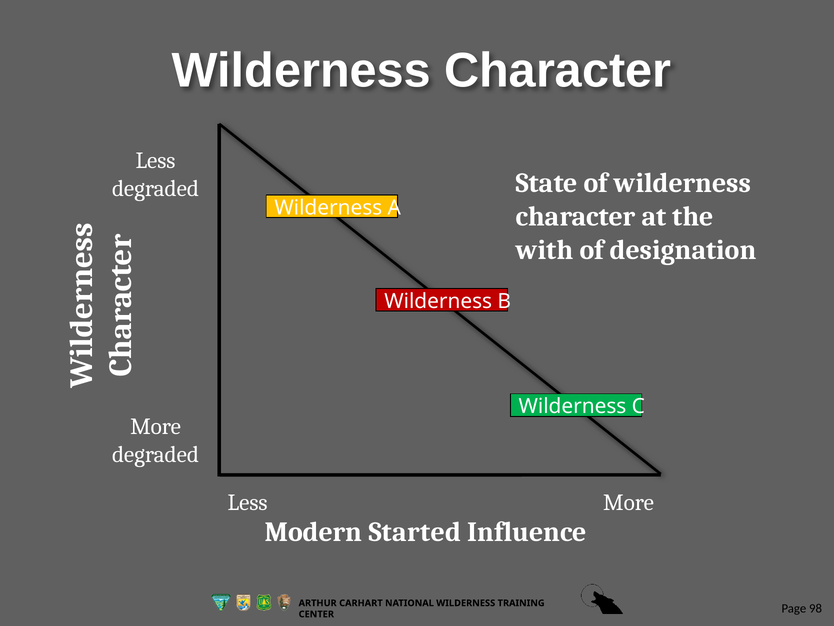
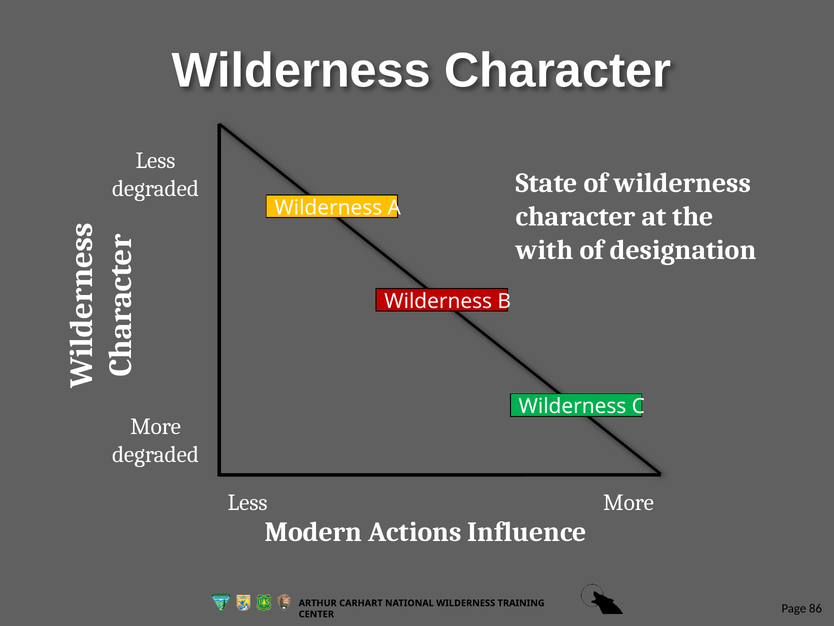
Started: Started -> Actions
98: 98 -> 86
